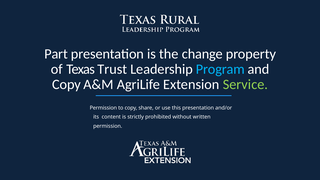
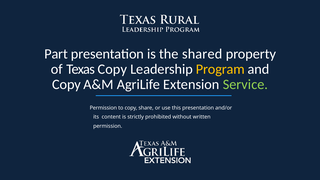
change: change -> shared
Texas Trust: Trust -> Copy
Program colour: light blue -> yellow
